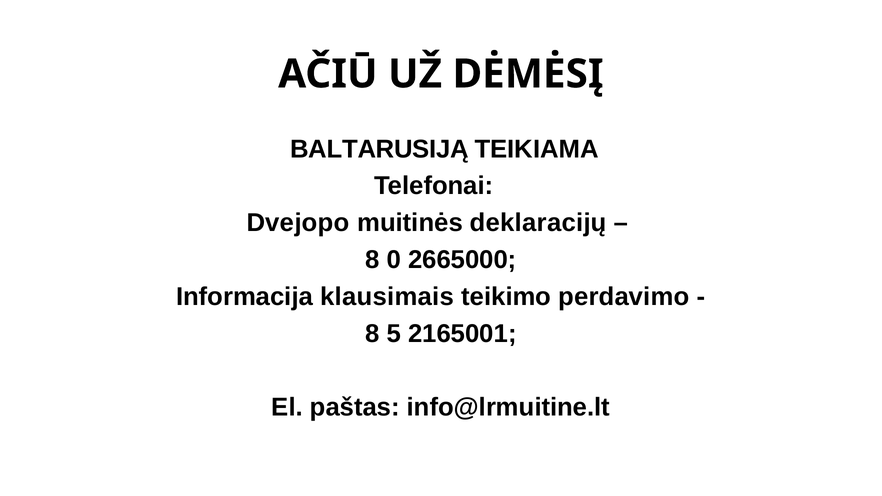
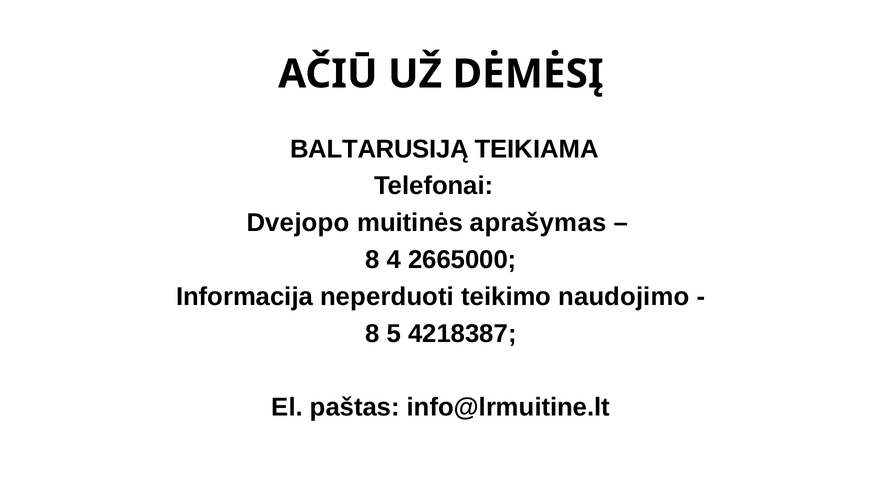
deklaracijų: deklaracijų -> aprašymas
0: 0 -> 4
klausimais: klausimais -> neperduoti
perdavimo: perdavimo -> naudojimo
2165001: 2165001 -> 4218387
